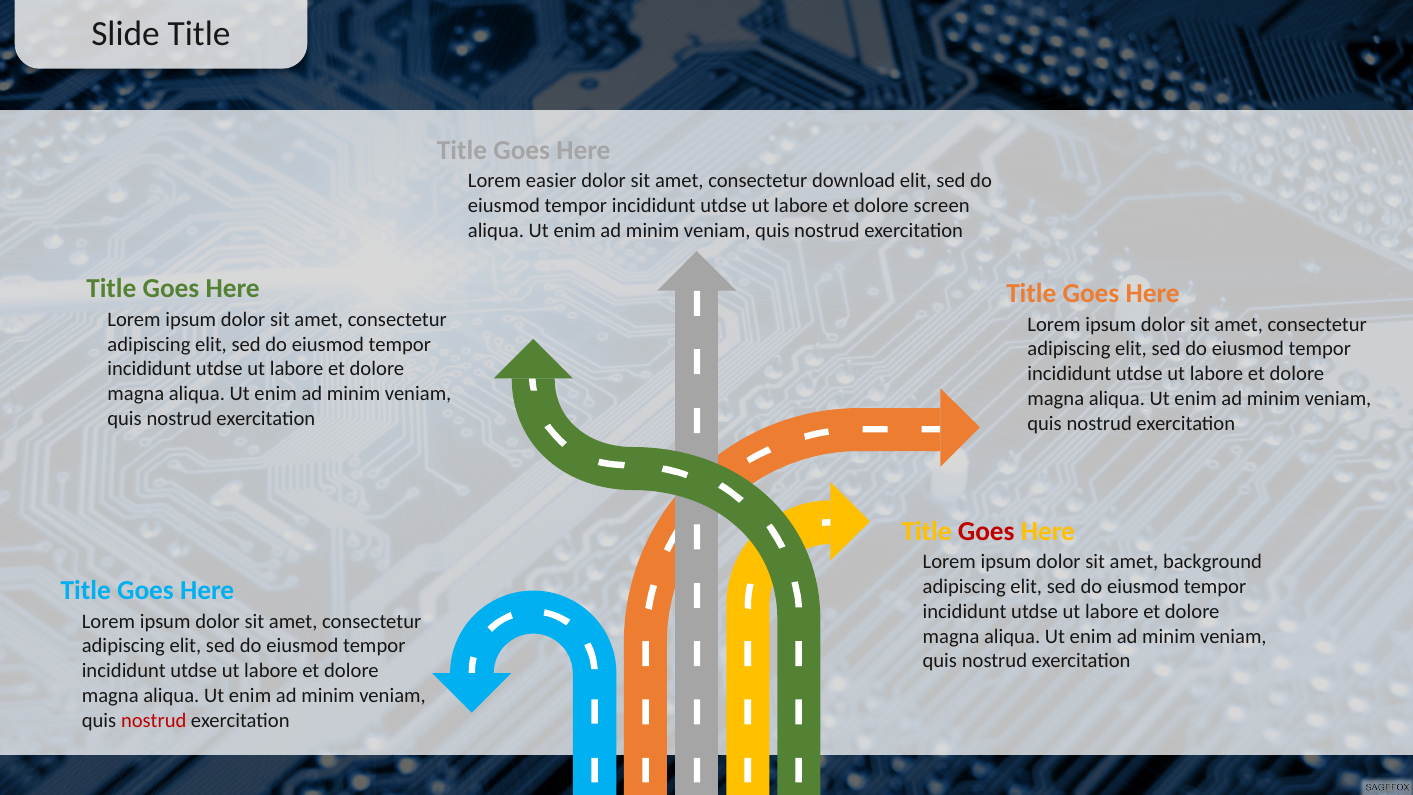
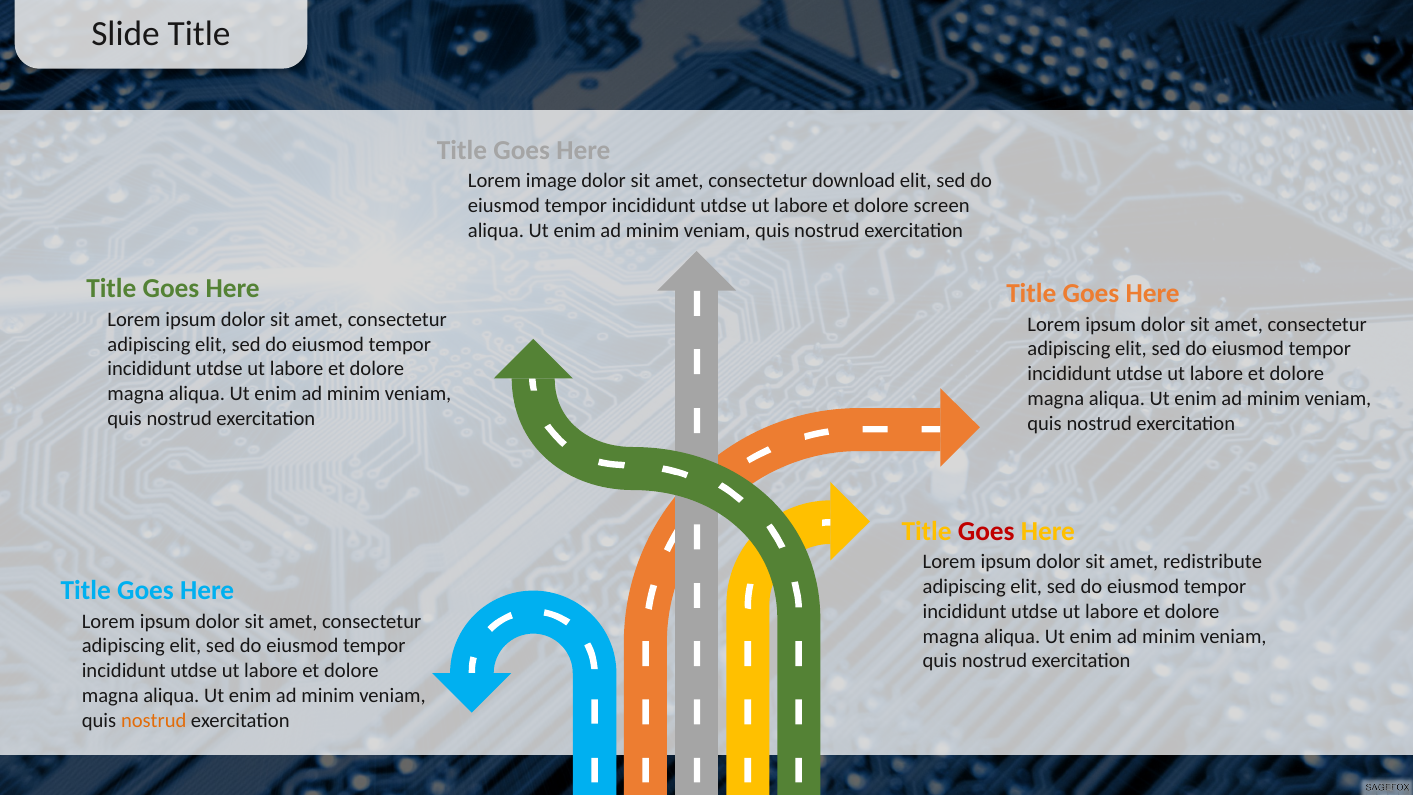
easier: easier -> image
background: background -> redistribute
nostrud at (154, 720) colour: red -> orange
